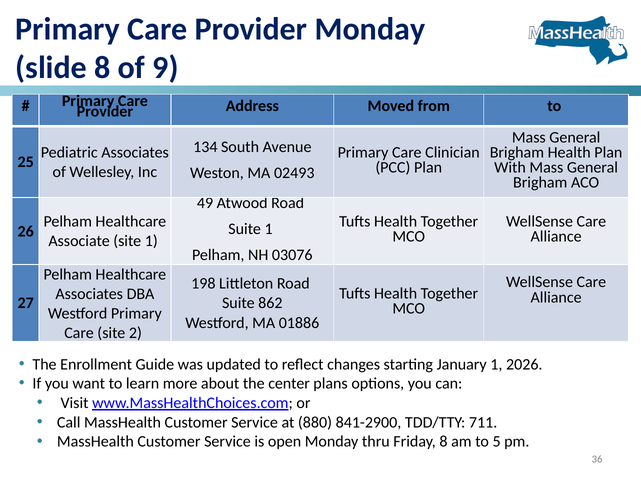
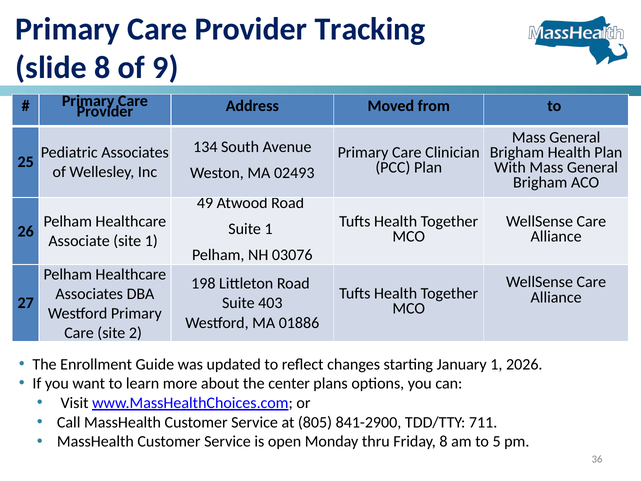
Provider Monday: Monday -> Tracking
862: 862 -> 403
880: 880 -> 805
